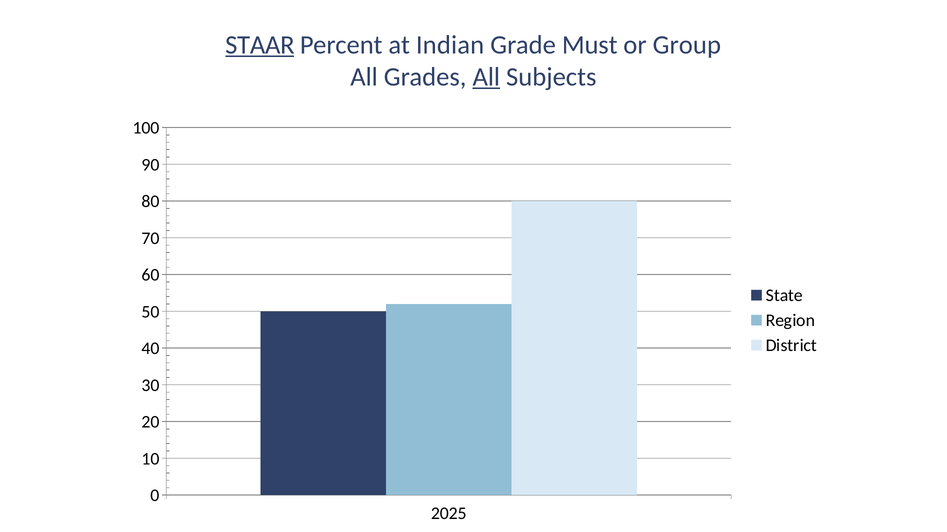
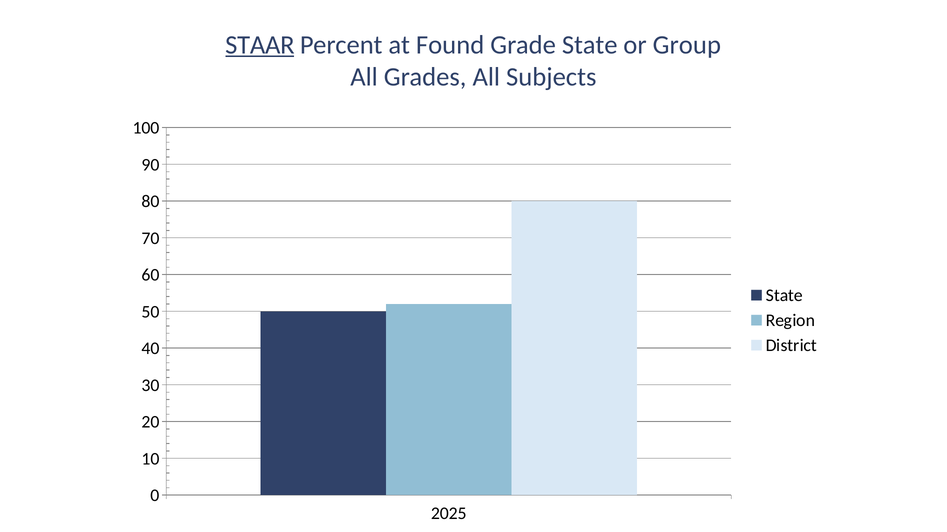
Indian: Indian -> Found
Grade Must: Must -> State
All at (486, 77) underline: present -> none
